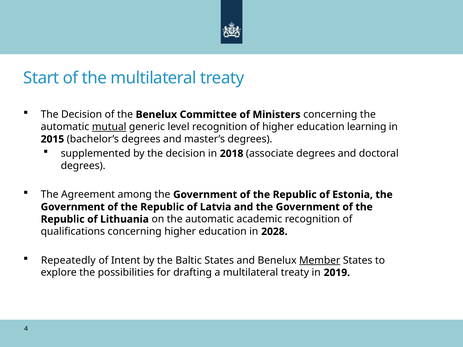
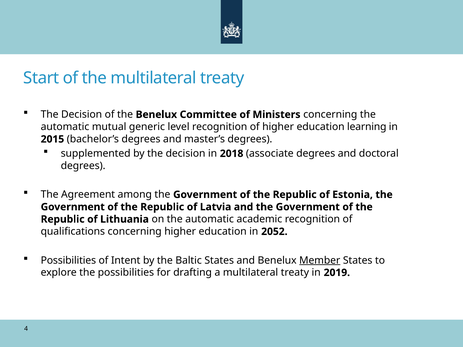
mutual underline: present -> none
2028: 2028 -> 2052
Repeatedly at (68, 260): Repeatedly -> Possibilities
